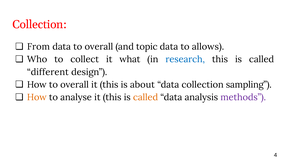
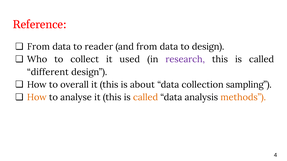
Collection at (40, 25): Collection -> Reference
data to overall: overall -> reader
and topic: topic -> from
to allows: allows -> design
what: what -> used
research colour: blue -> purple
methods colour: purple -> orange
